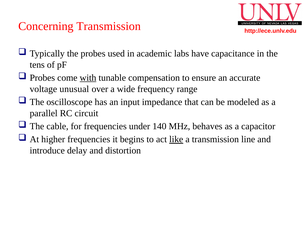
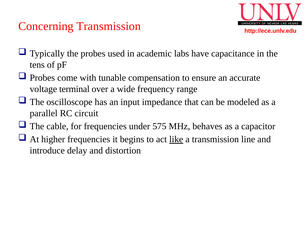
with underline: present -> none
unusual: unusual -> terminal
140: 140 -> 575
